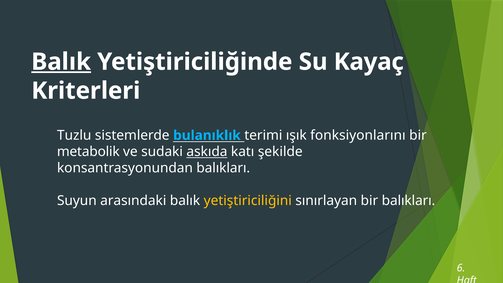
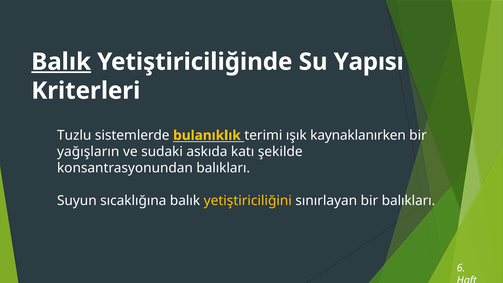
Kayaç: Kayaç -> Yapısı
bulanıklık colour: light blue -> yellow
fonksiyonlarını: fonksiyonlarını -> kaynaklanırken
metabolik: metabolik -> yağışların
askıda underline: present -> none
arasındaki: arasındaki -> sıcaklığına
